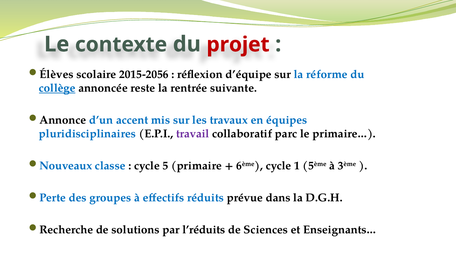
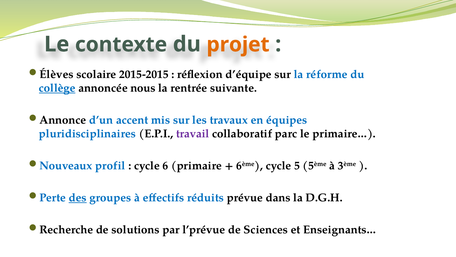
projet colour: red -> orange
2015-2056: 2015-2056 -> 2015-2015
reste: reste -> nous
classe: classe -> profil
5: 5 -> 6
1: 1 -> 5
des underline: none -> present
l’réduits: l’réduits -> l’prévue
